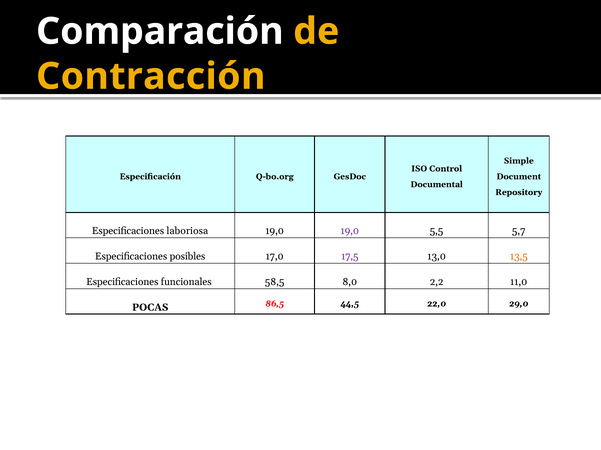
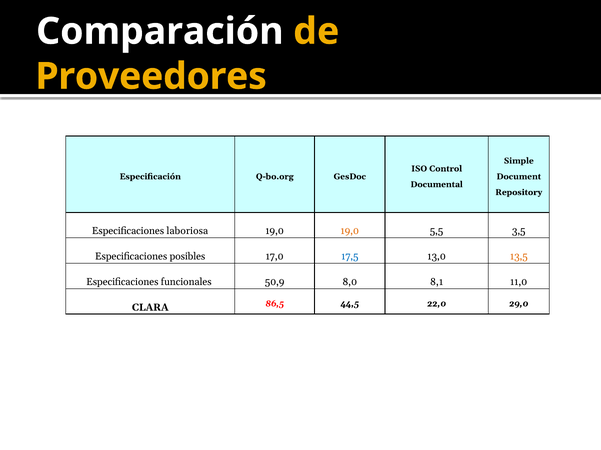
Contracción: Contracción -> Proveedores
19,0 at (350, 232) colour: purple -> orange
5,7: 5,7 -> 3,5
17,5 colour: purple -> blue
58,5: 58,5 -> 50,9
2,2: 2,2 -> 8,1
POCAS: POCAS -> CLARA
